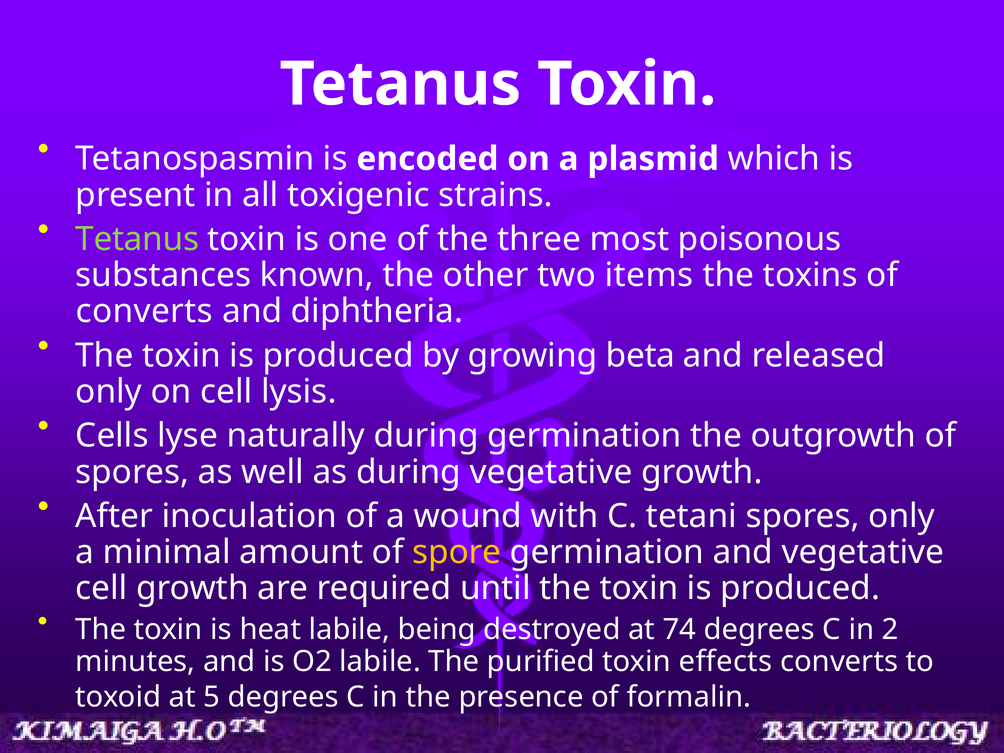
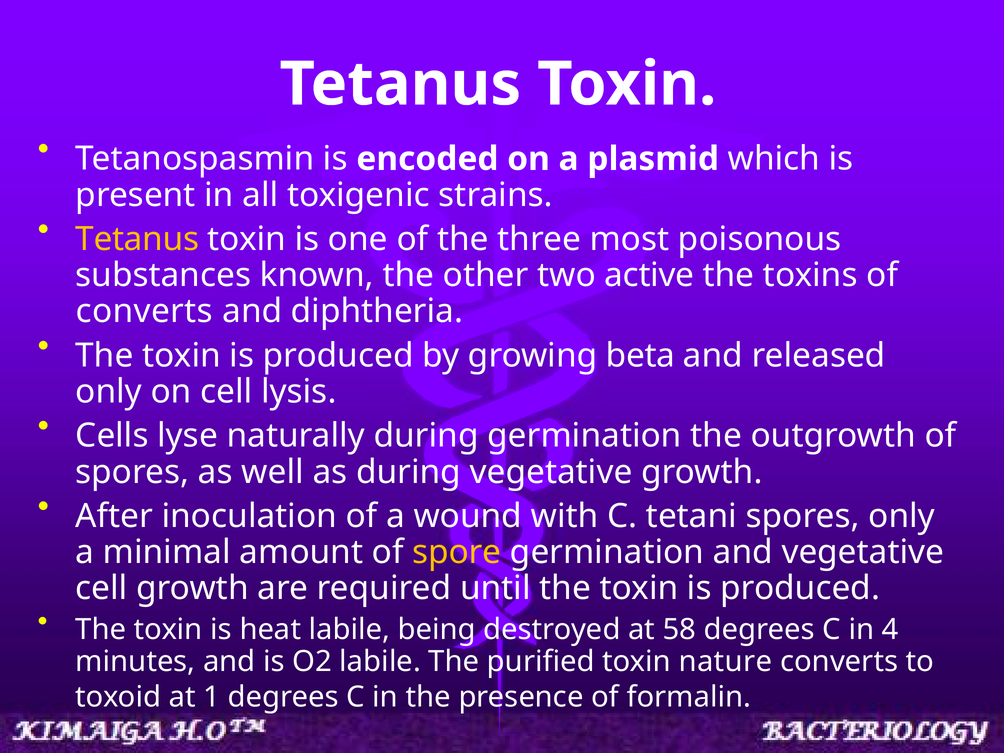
Tetanus at (137, 239) colour: light green -> yellow
items: items -> active
74: 74 -> 58
2: 2 -> 4
effects: effects -> nature
5: 5 -> 1
